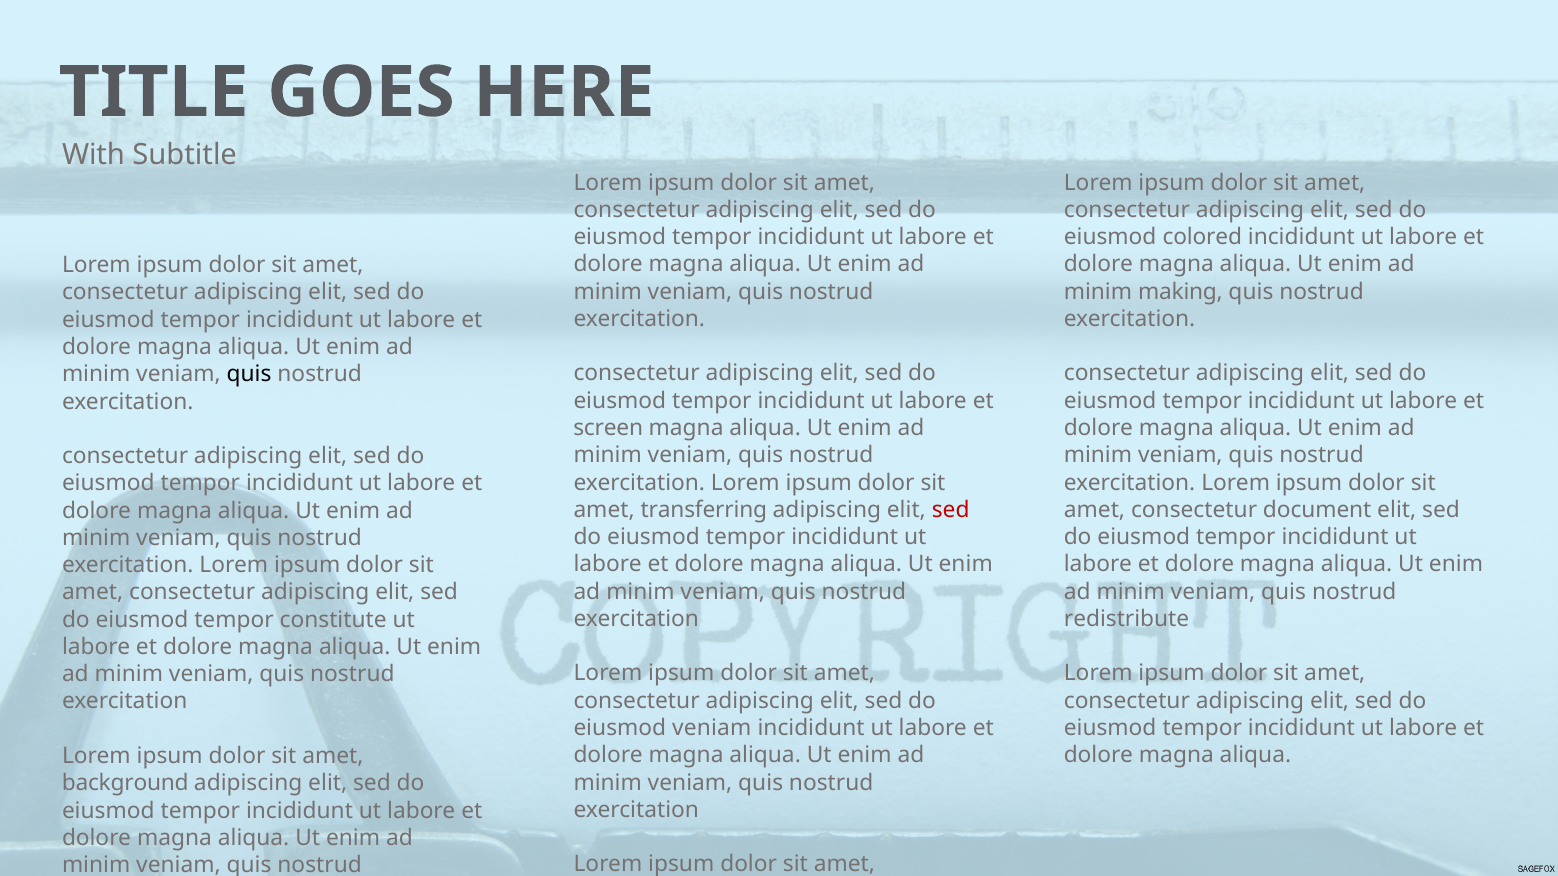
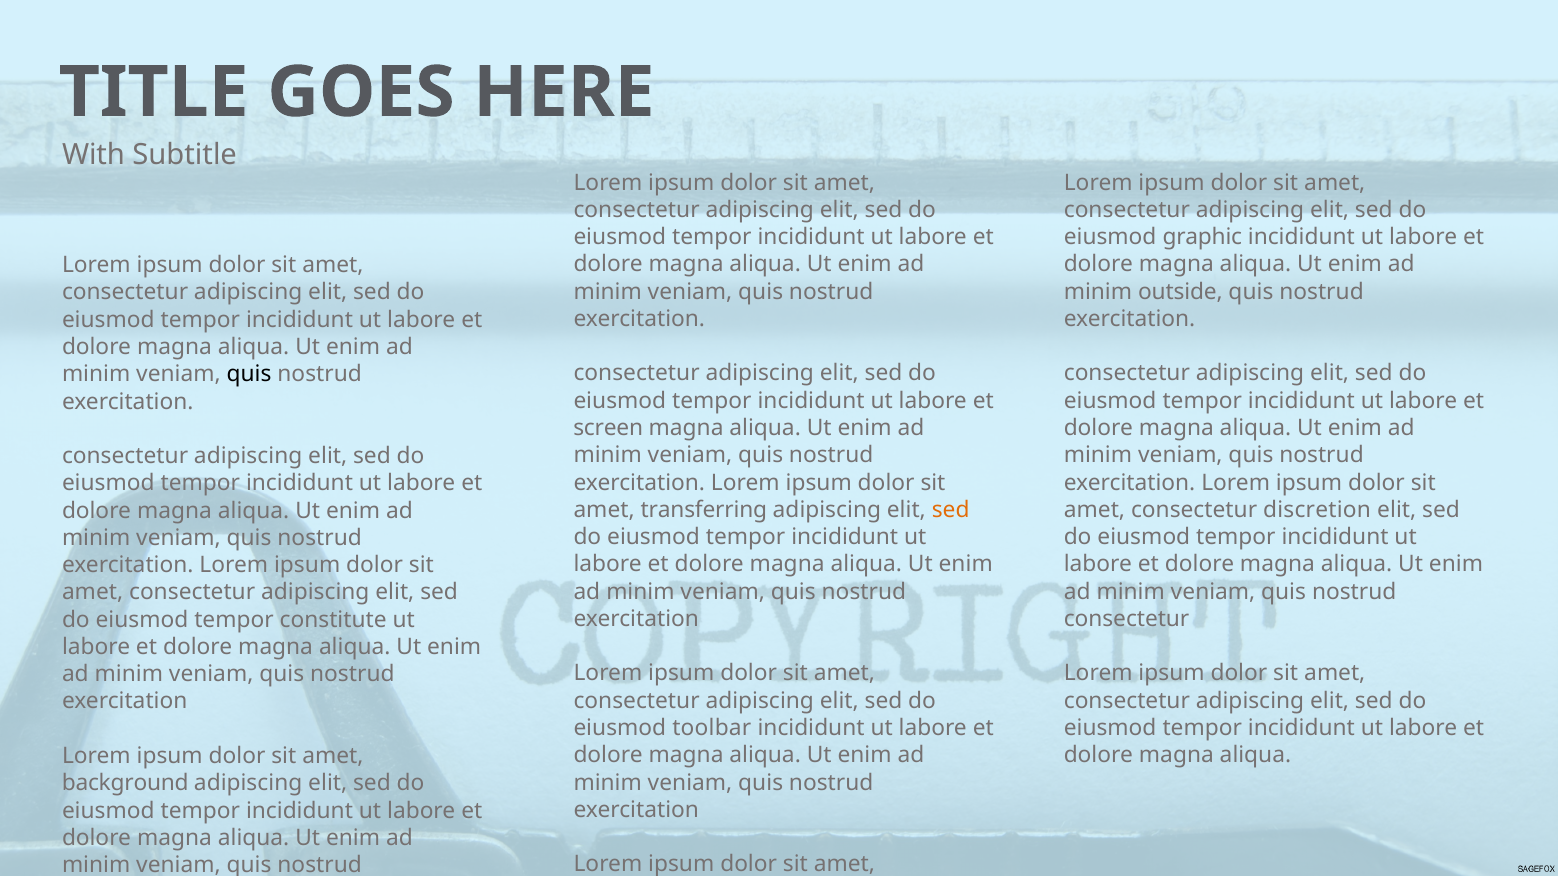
colored: colored -> graphic
making: making -> outside
sed at (951, 510) colour: red -> orange
document: document -> discretion
redistribute at (1127, 619): redistribute -> consectetur
eiusmod veniam: veniam -> toolbar
